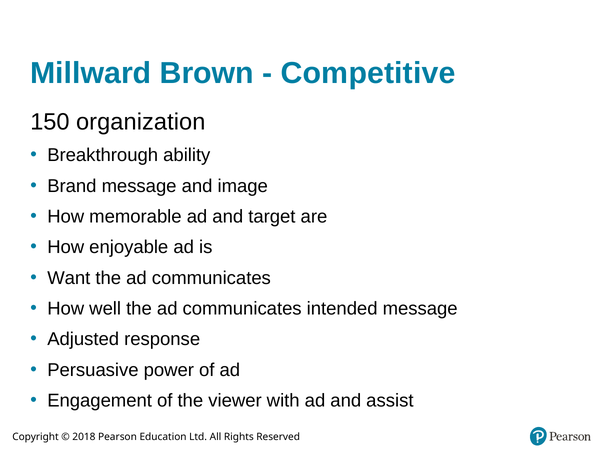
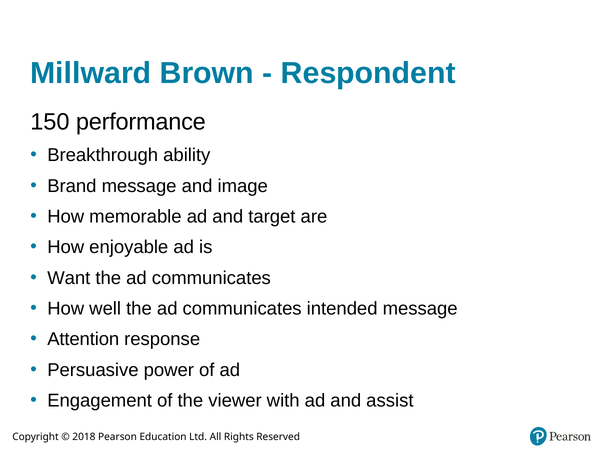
Competitive: Competitive -> Respondent
organization: organization -> performance
Adjusted: Adjusted -> Attention
